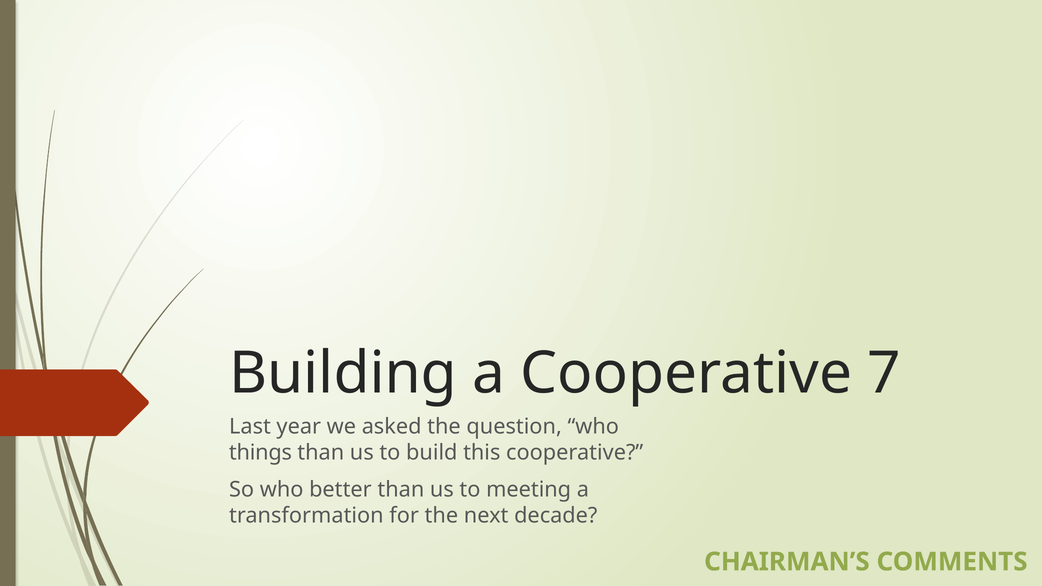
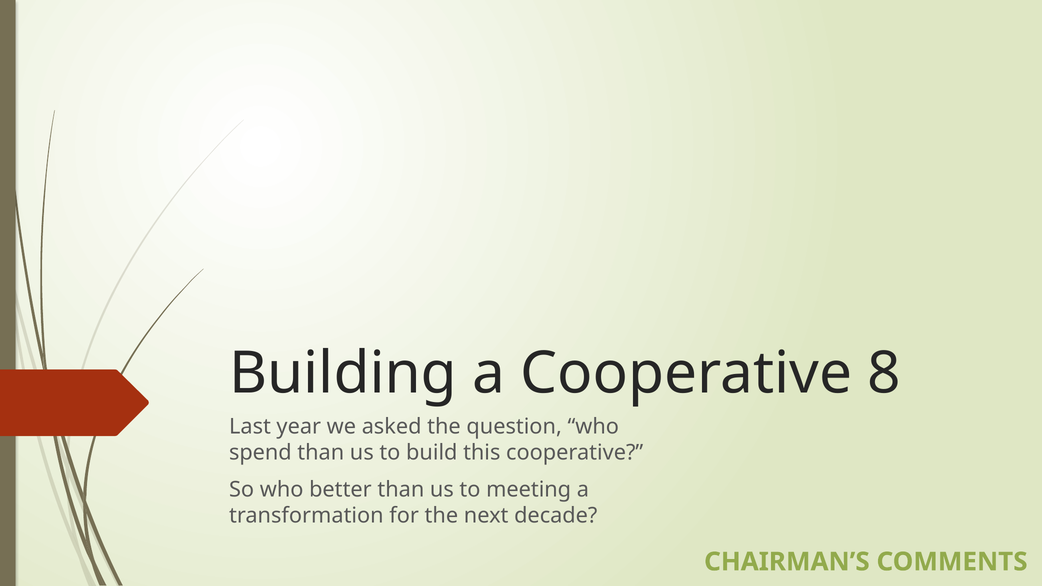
7: 7 -> 8
things: things -> spend
